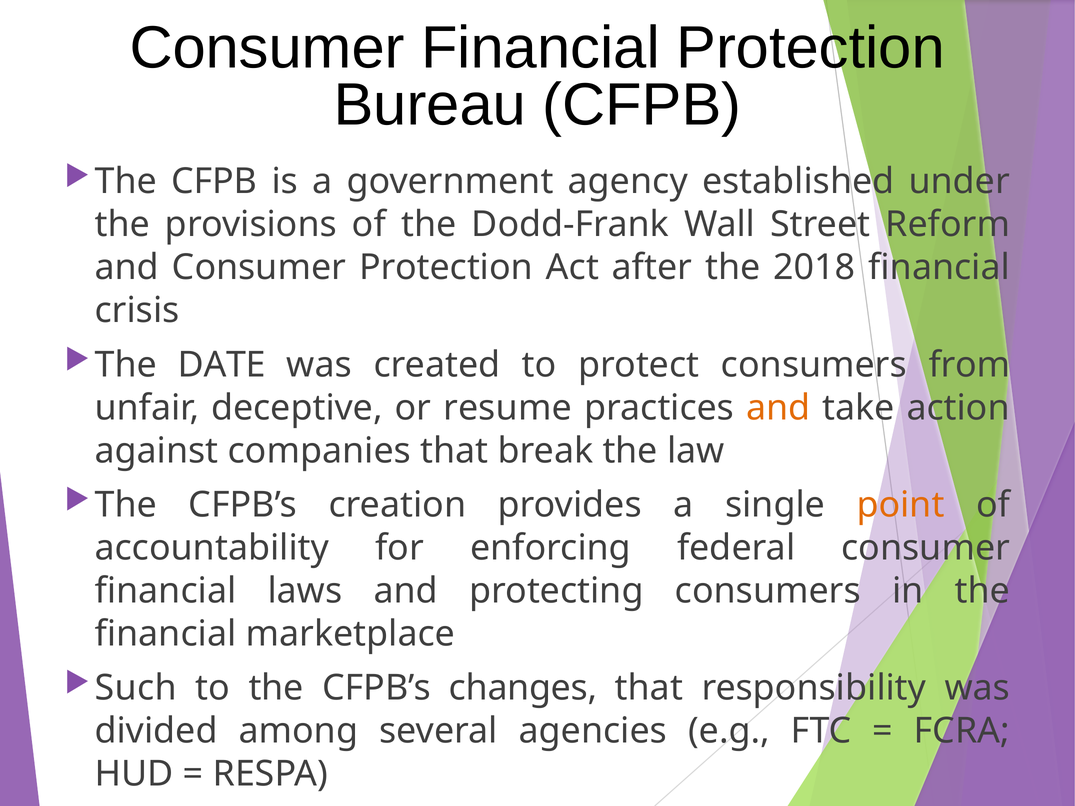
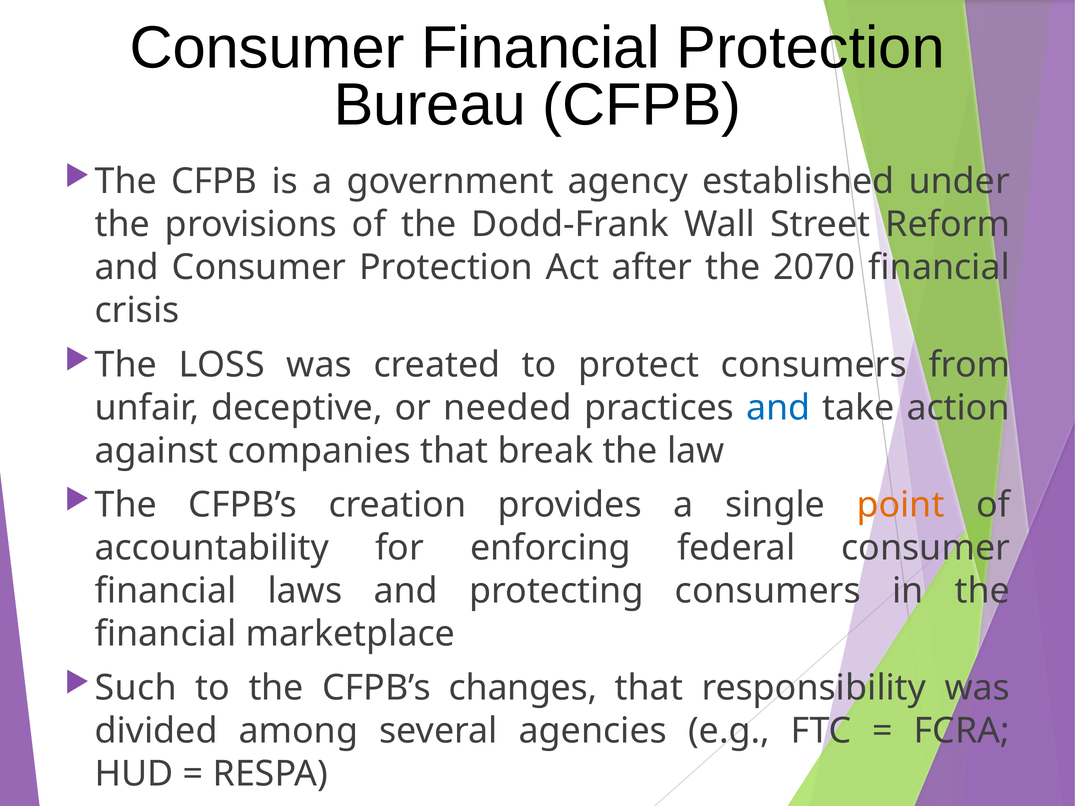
2018: 2018 -> 2070
DATE: DATE -> LOSS
resume: resume -> needed
and at (778, 408) colour: orange -> blue
